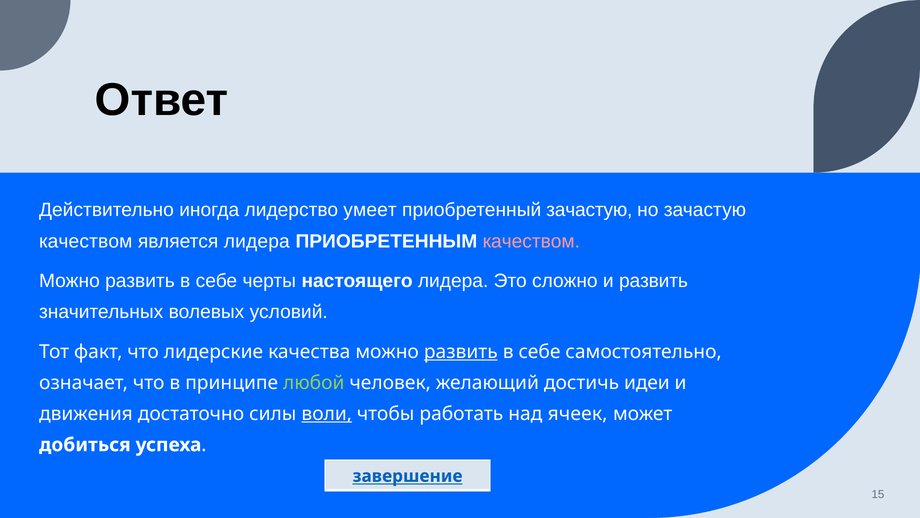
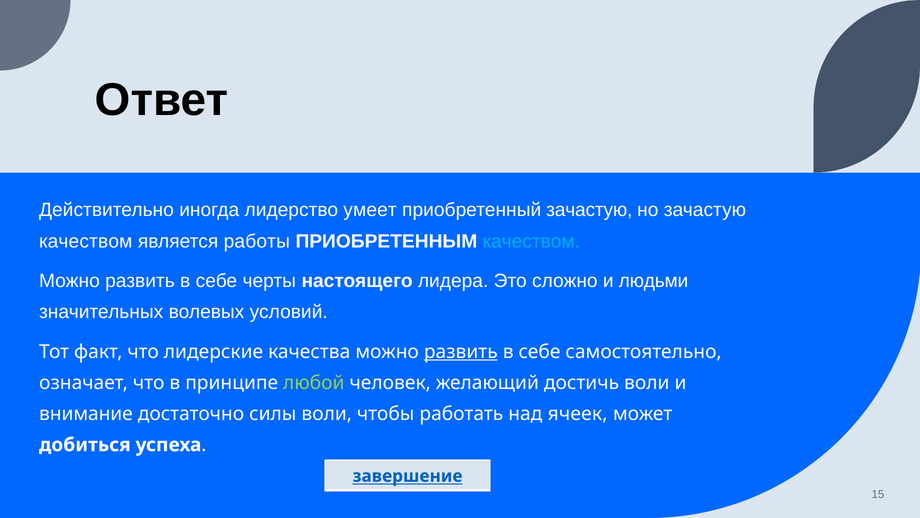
является лидера: лидера -> работы
качеством at (531, 241) colour: pink -> light blue
и развить: развить -> людьми
достичь идеи: идеи -> воли
движения: движения -> внимание
воли at (327, 413) underline: present -> none
